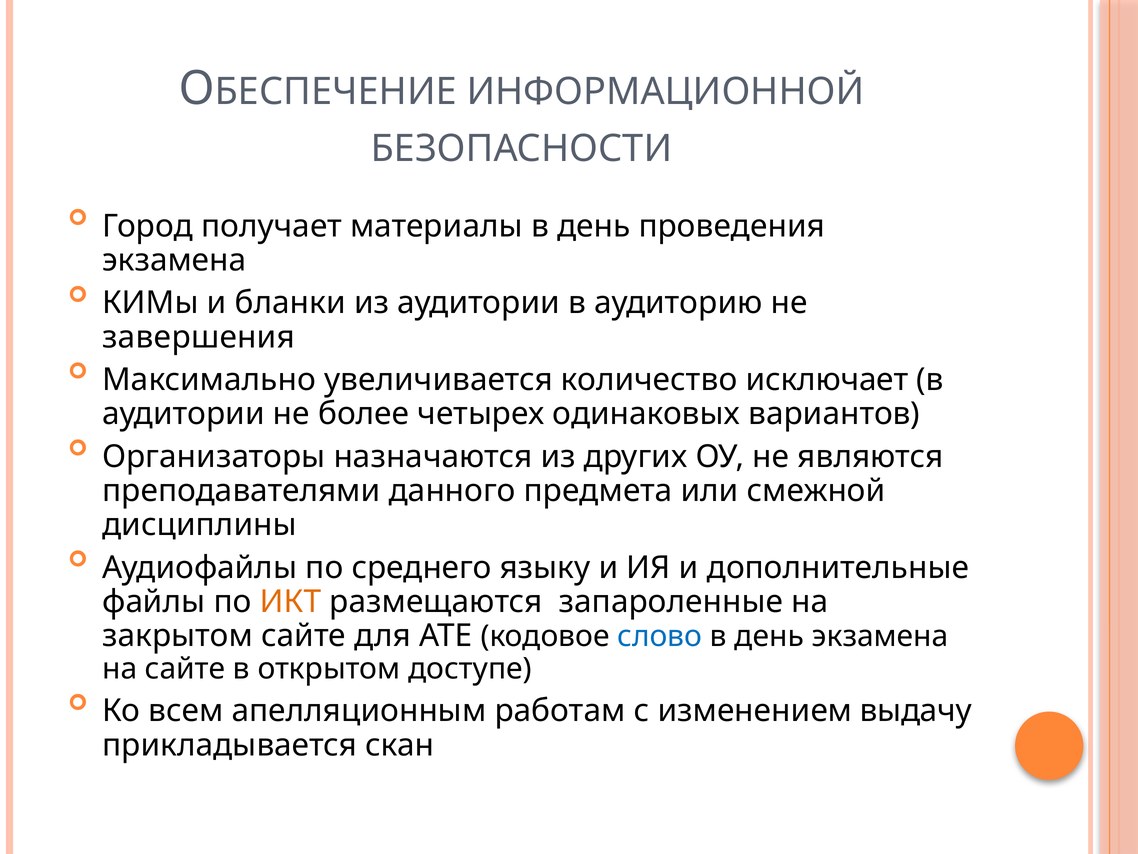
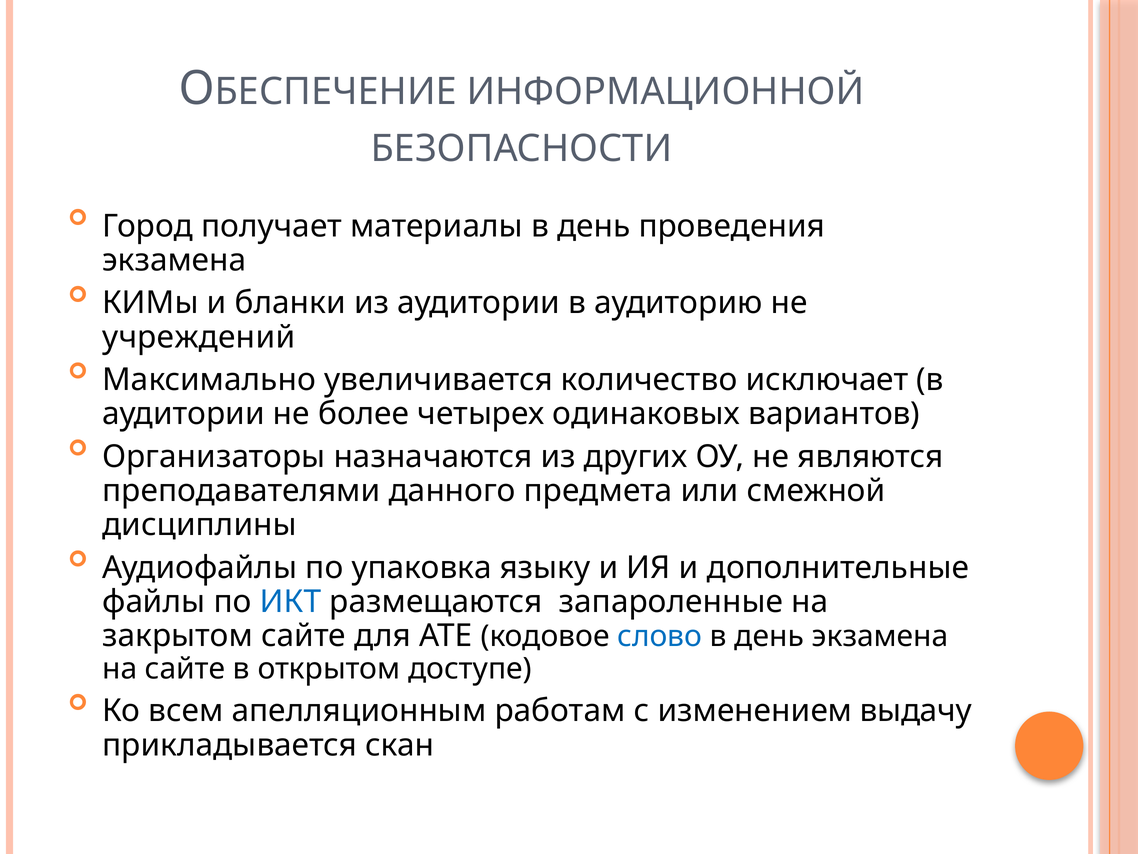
завершения: завершения -> учреждений
среднего: среднего -> упаковка
ИКТ colour: orange -> blue
